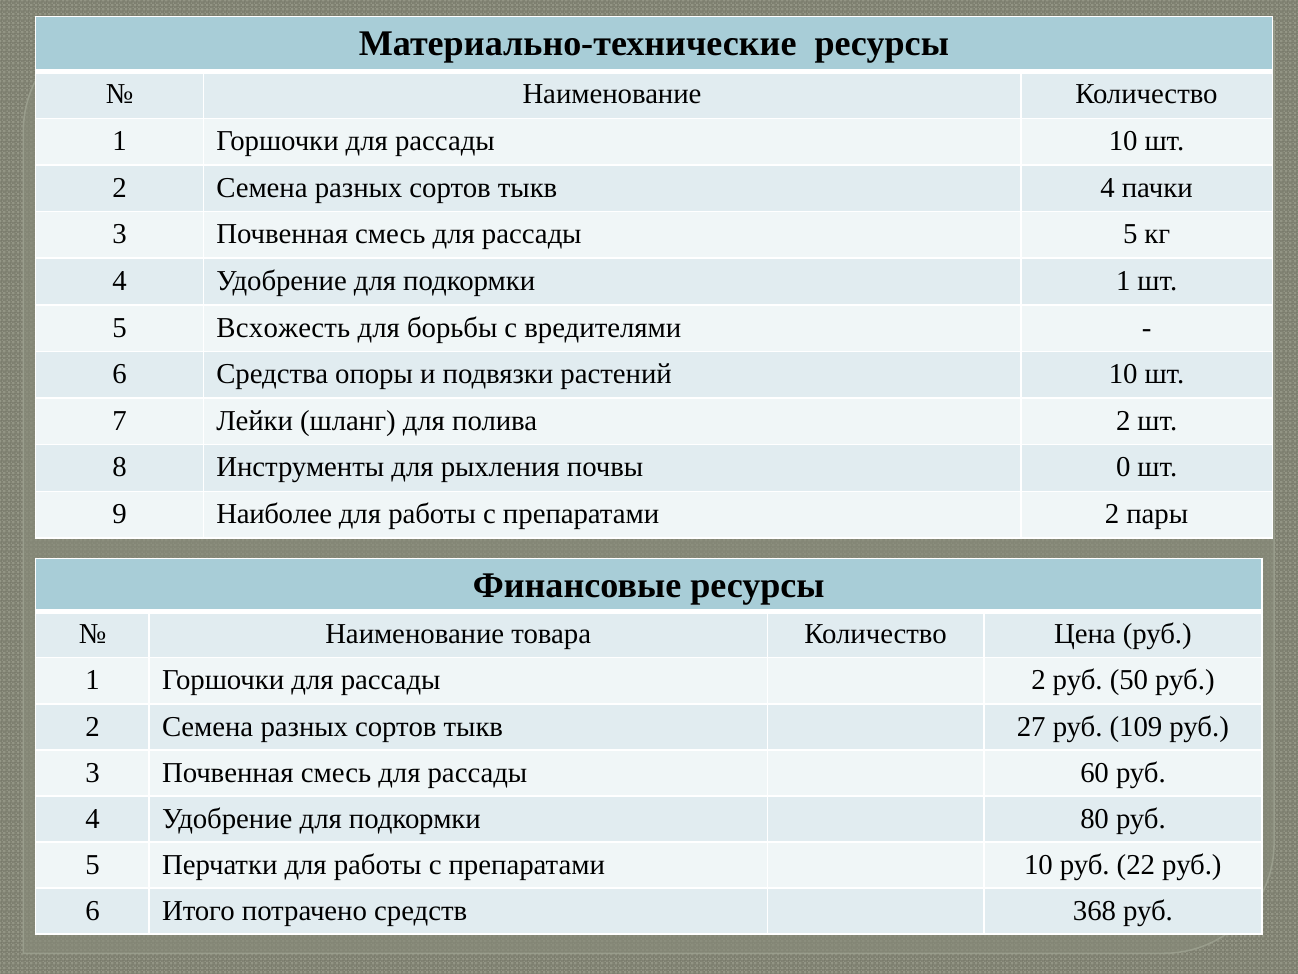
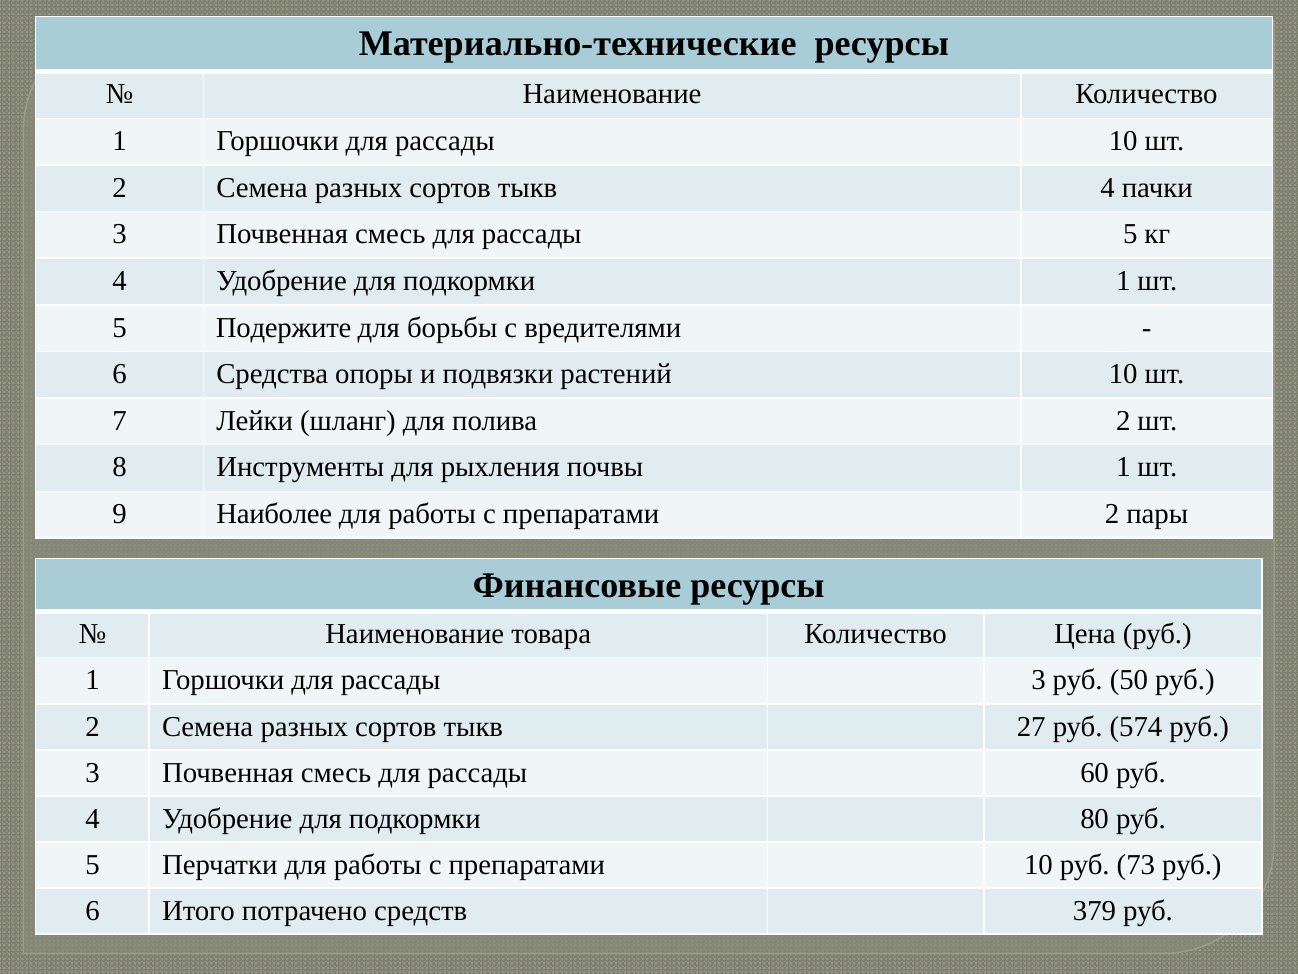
Всхожесть: Всхожесть -> Подержите
почвы 0: 0 -> 1
рассады 2: 2 -> 3
109: 109 -> 574
22: 22 -> 73
368: 368 -> 379
